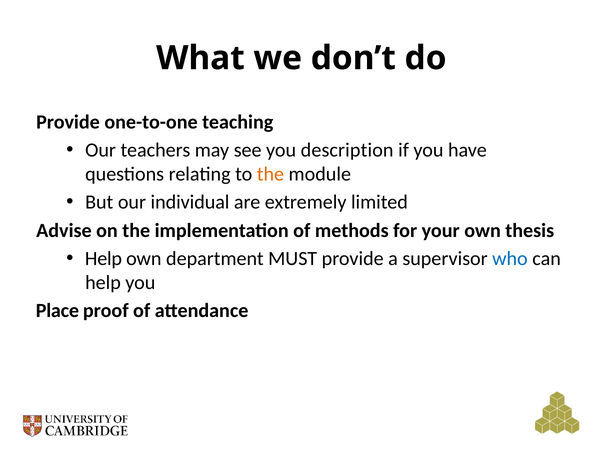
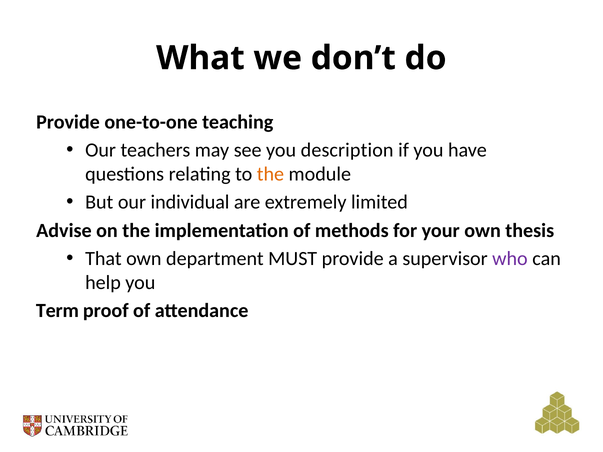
Help at (103, 259): Help -> That
who colour: blue -> purple
Place: Place -> Term
